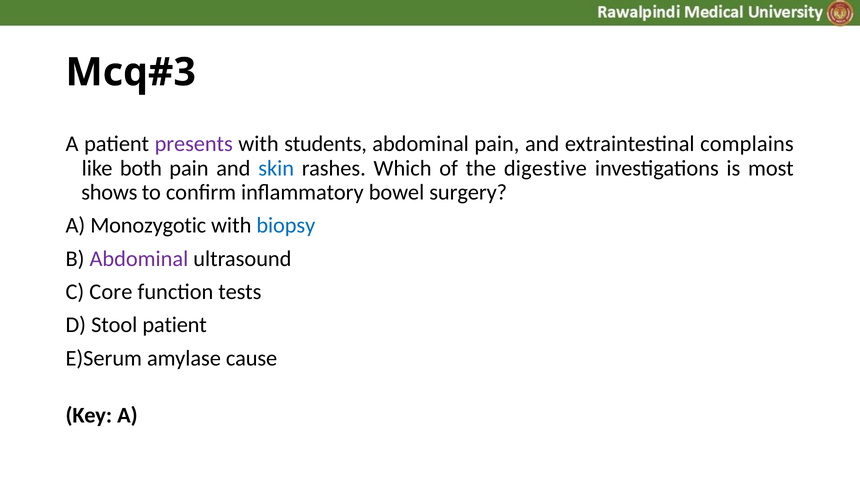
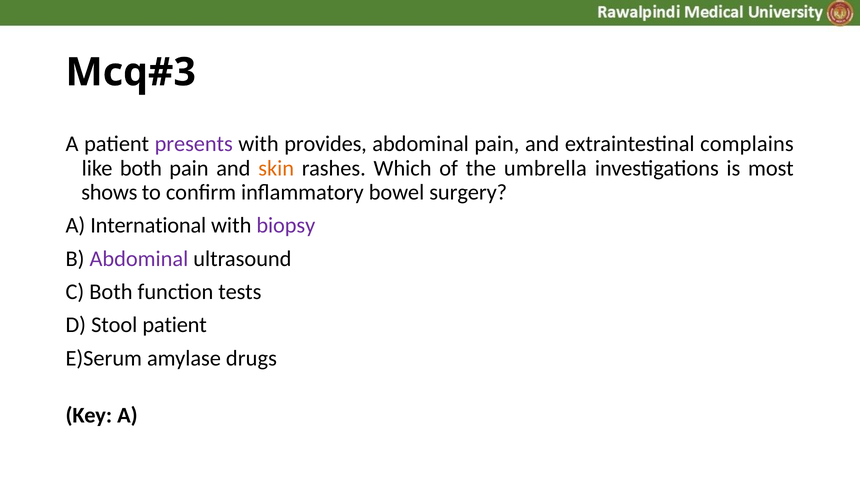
students: students -> provides
skin colour: blue -> orange
digestive: digestive -> umbrella
Monozygotic: Monozygotic -> International
biopsy colour: blue -> purple
C Core: Core -> Both
cause: cause -> drugs
